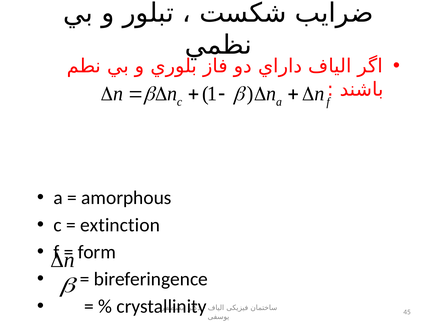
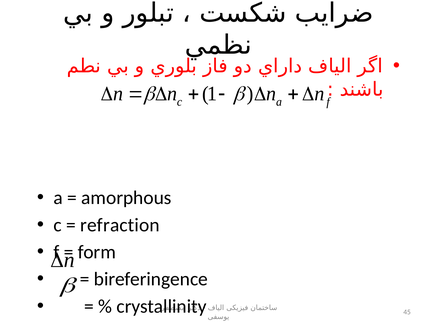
extinction: extinction -> refraction
